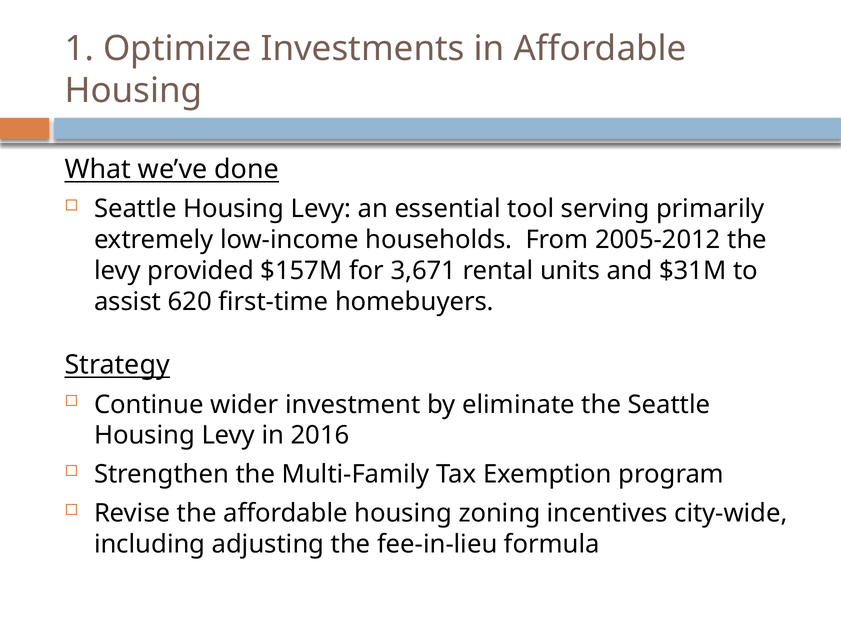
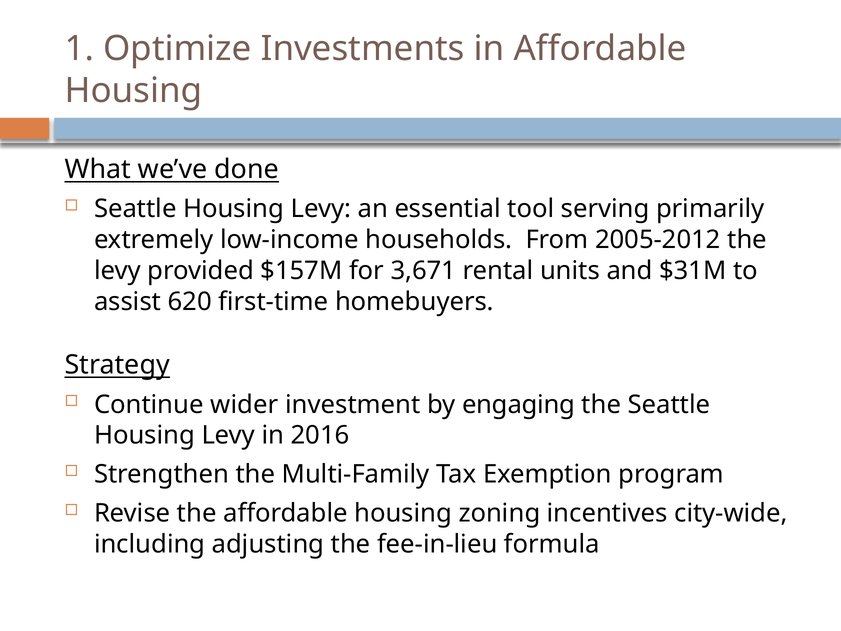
eliminate: eliminate -> engaging
